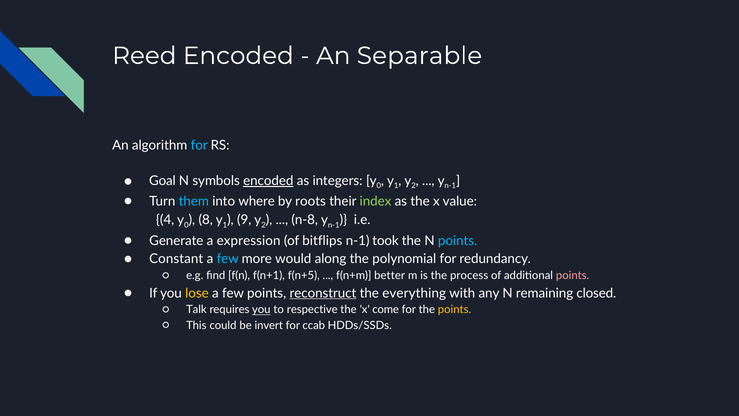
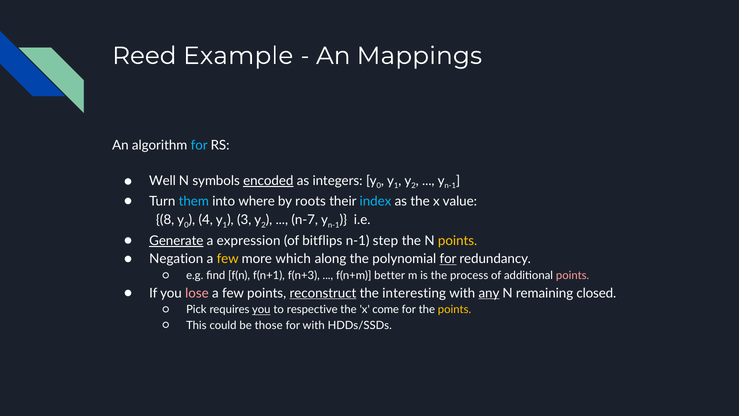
Reed Encoded: Encoded -> Example
Separable: Separable -> Mappings
Goal: Goal -> Well
index colour: light green -> light blue
4: 4 -> 8
8: 8 -> 4
9: 9 -> 3
n-8: n-8 -> n-7
Generate underline: none -> present
took: took -> step
points at (458, 240) colour: light blue -> yellow
Constant: Constant -> Negation
few at (228, 259) colour: light blue -> yellow
would: would -> which
for at (448, 259) underline: none -> present
f(n+5: f(n+5 -> f(n+3
lose colour: yellow -> pink
everything: everything -> interesting
any underline: none -> present
Talk: Talk -> Pick
invert: invert -> those
for ccab: ccab -> with
